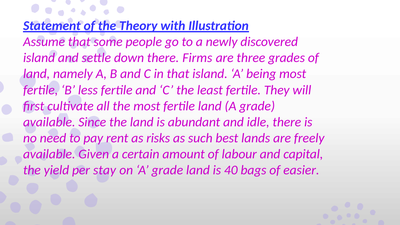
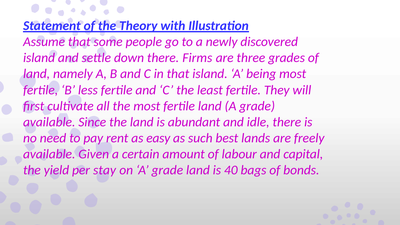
risks: risks -> easy
easier: easier -> bonds
